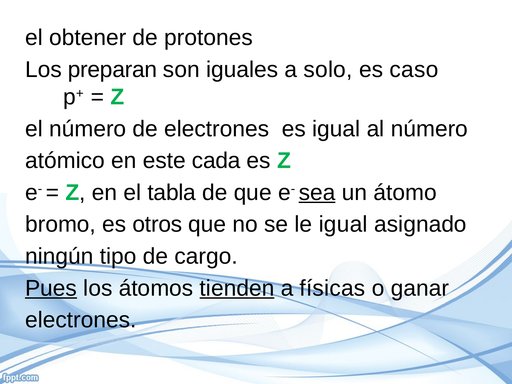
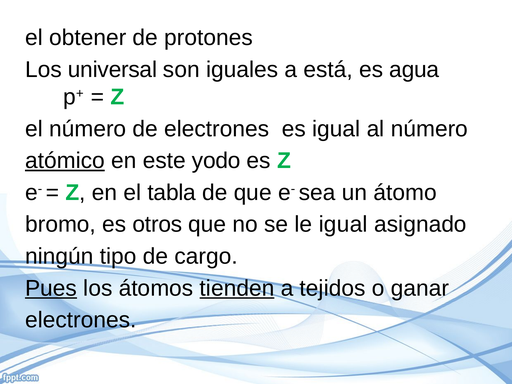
preparan: preparan -> universal
solo: solo -> está
caso: caso -> agua
atómico underline: none -> present
cada: cada -> yodo
sea underline: present -> none
físicas: físicas -> tejidos
